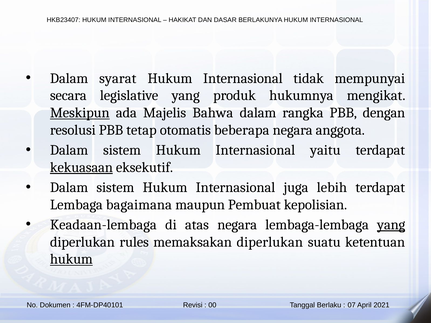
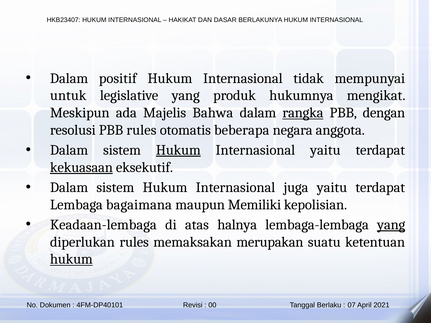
syarat: syarat -> positif
secara: secara -> untuk
Meskipun underline: present -> none
rangka underline: none -> present
PBB tetap: tetap -> rules
Hukum at (178, 150) underline: none -> present
juga lebih: lebih -> yaitu
Pembuat: Pembuat -> Memiliki
atas negara: negara -> halnya
memaksakan diperlukan: diperlukan -> merupakan
